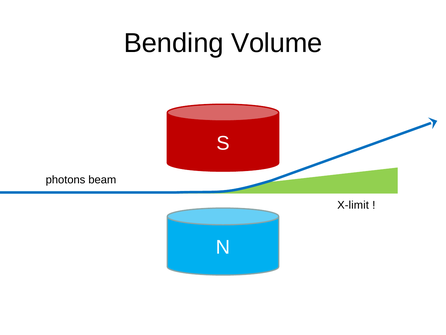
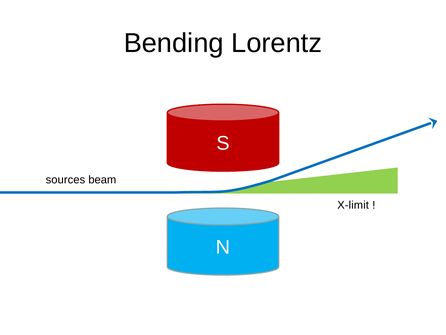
Volume: Volume -> Lorentz
photons: photons -> sources
